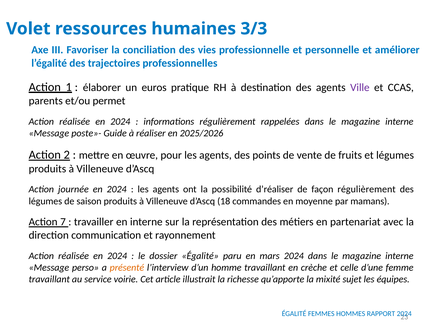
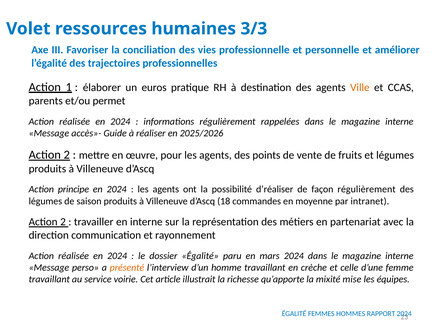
Ville colour: purple -> orange
poste»-: poste»- -> accès»-
journée: journée -> principe
mamans: mamans -> intranet
7 at (63, 222): 7 -> 2
sujet: sujet -> mise
